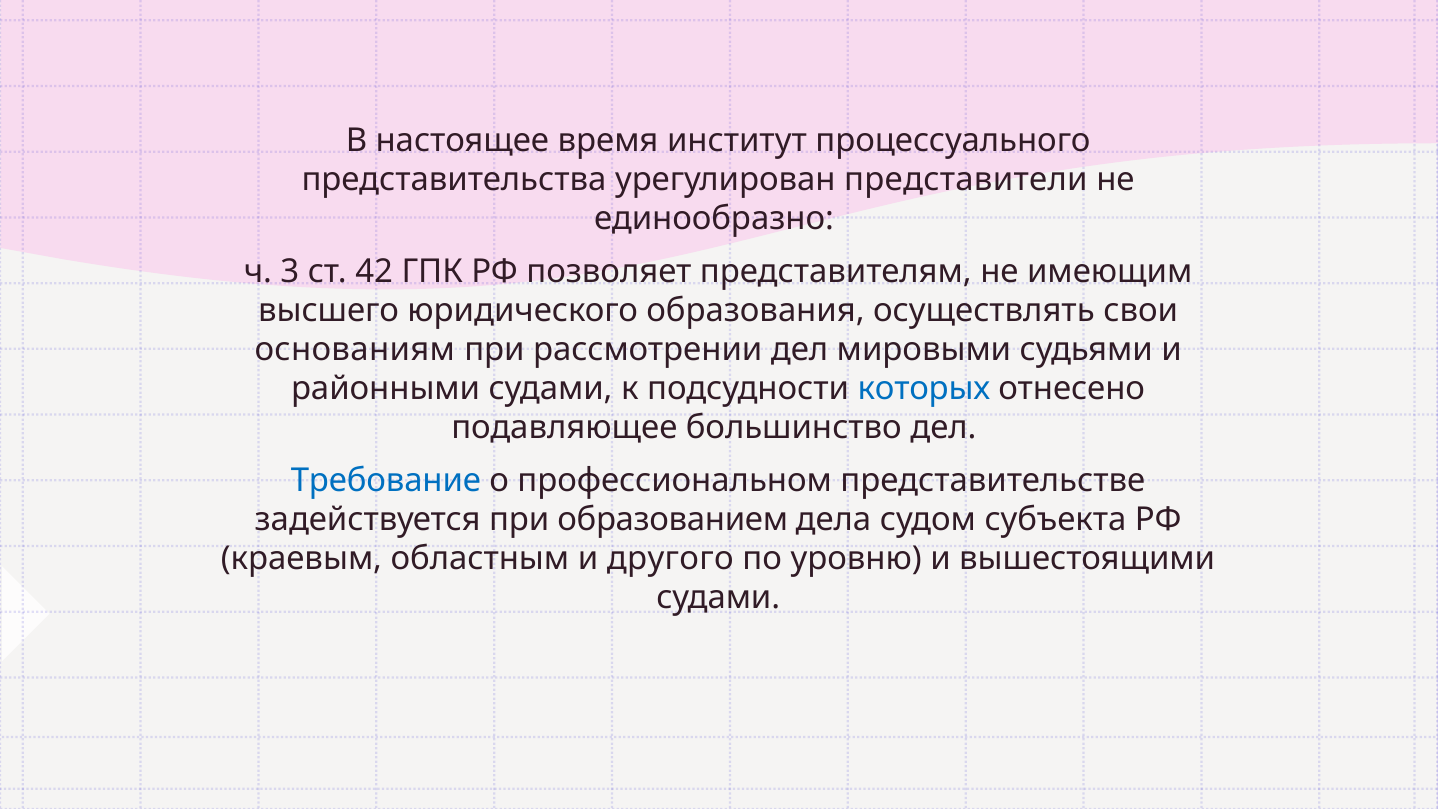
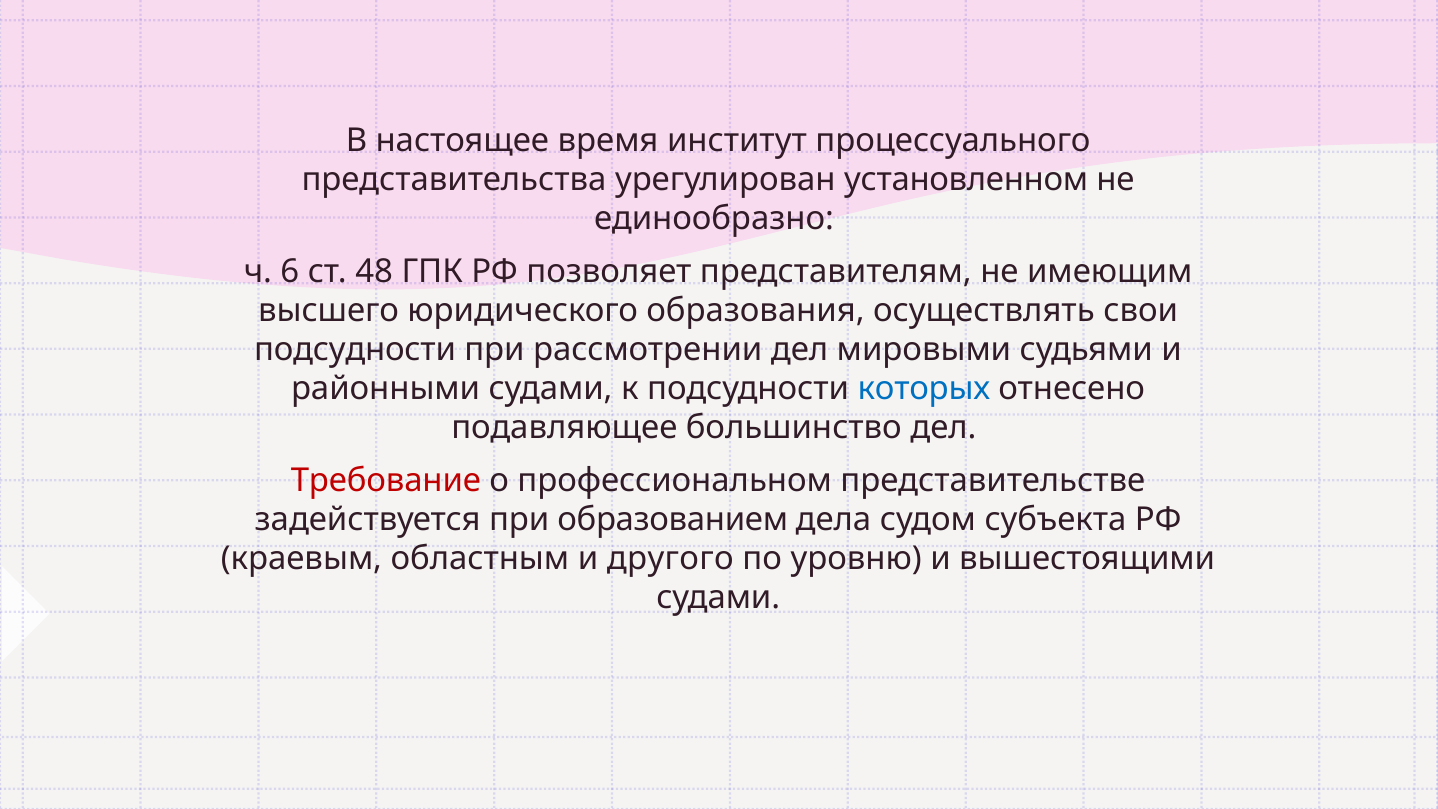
представители: представители -> установленном
3: 3 -> 6
42: 42 -> 48
основаниям at (355, 350): основаниям -> подсудности
Требование colour: blue -> red
